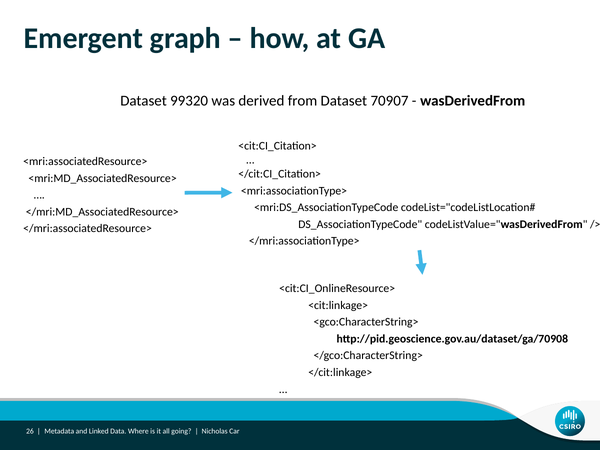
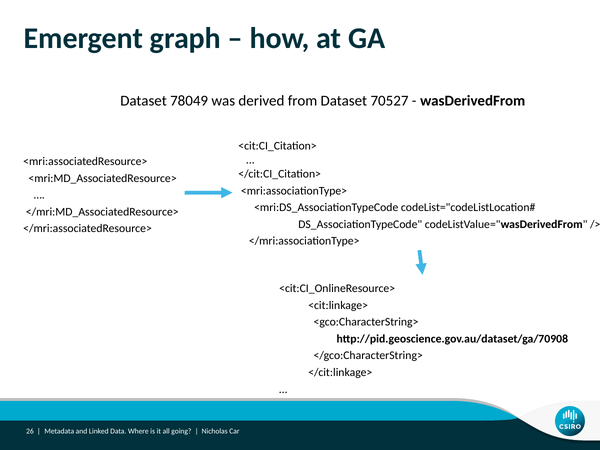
99320: 99320 -> 78049
70907: 70907 -> 70527
